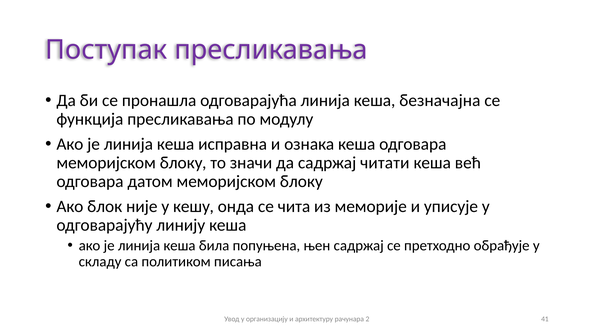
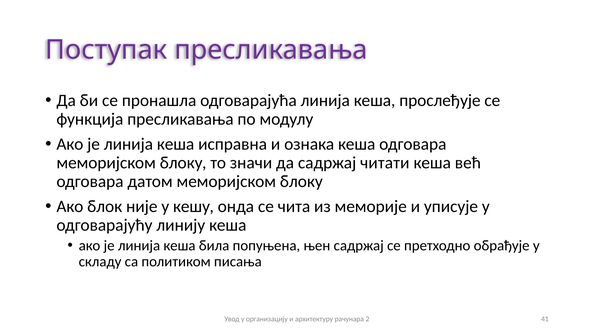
безначајна: безначајна -> прослеђује
